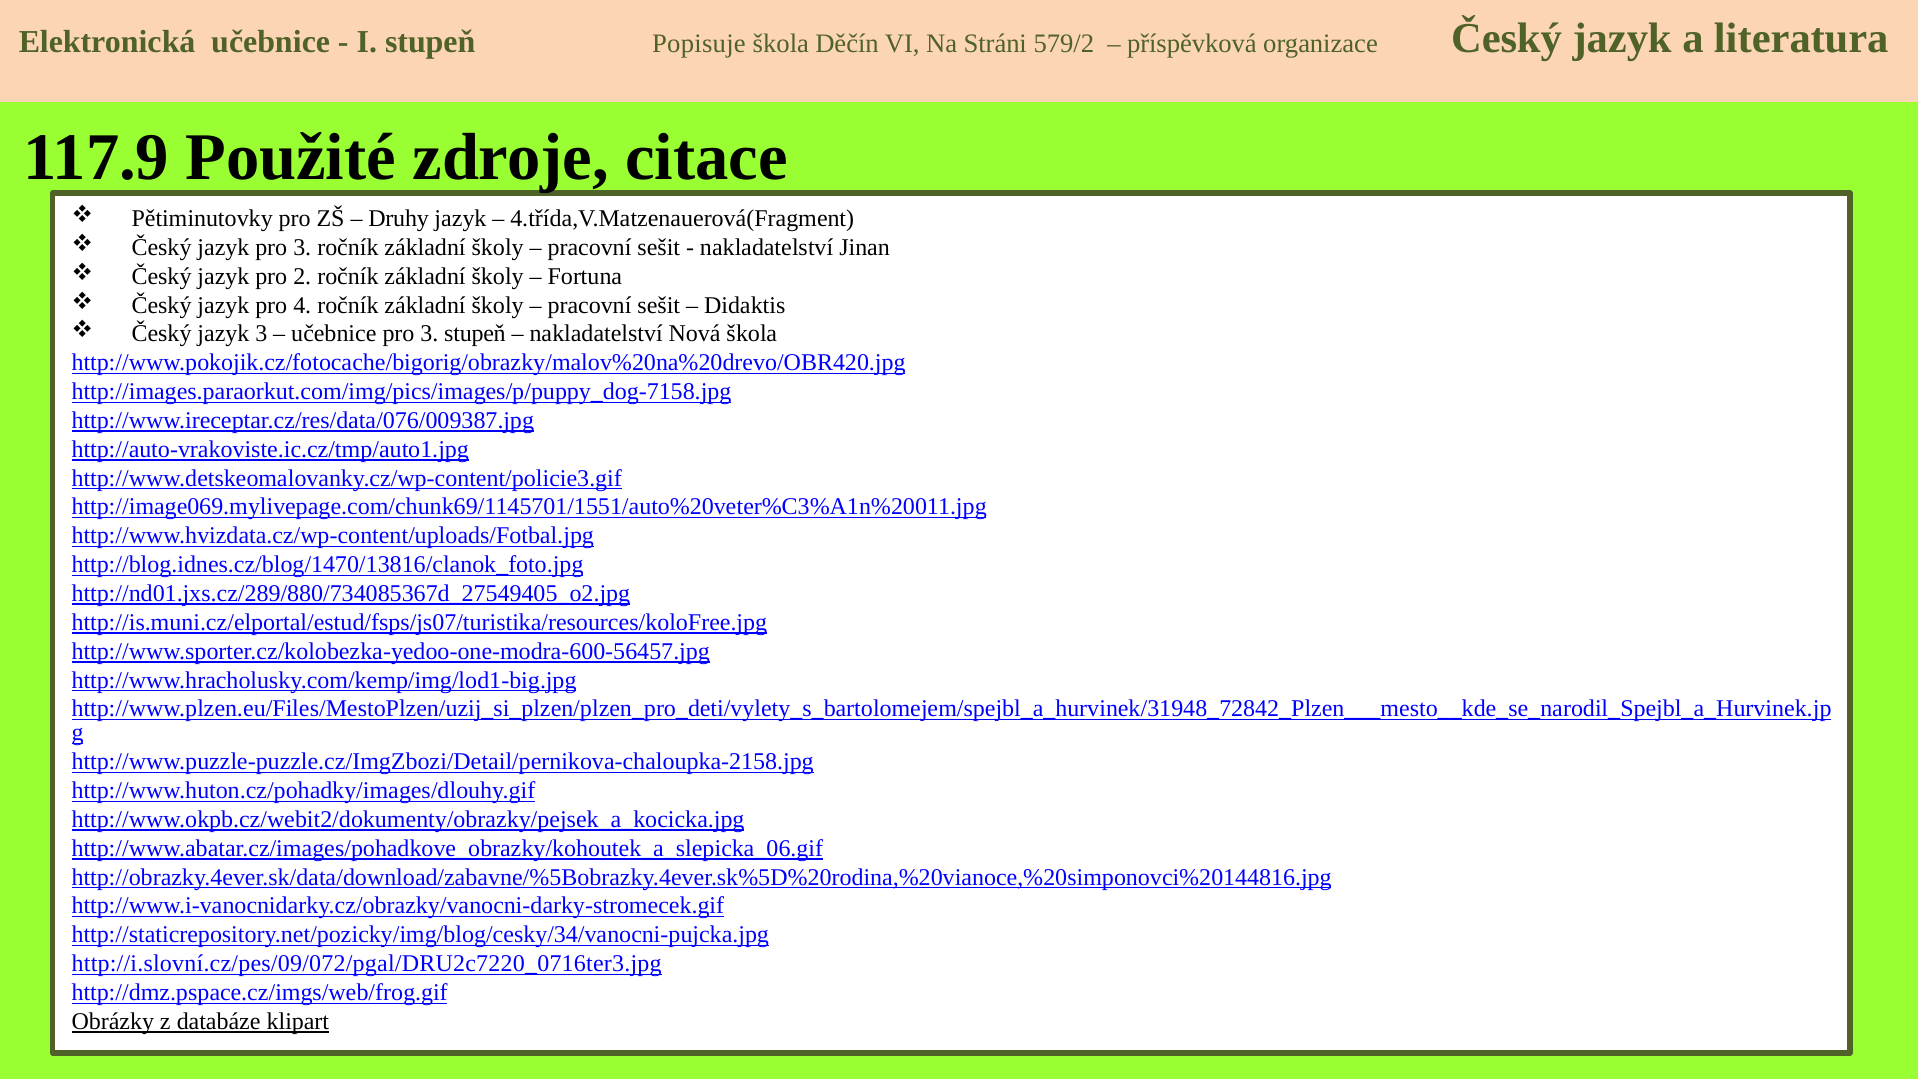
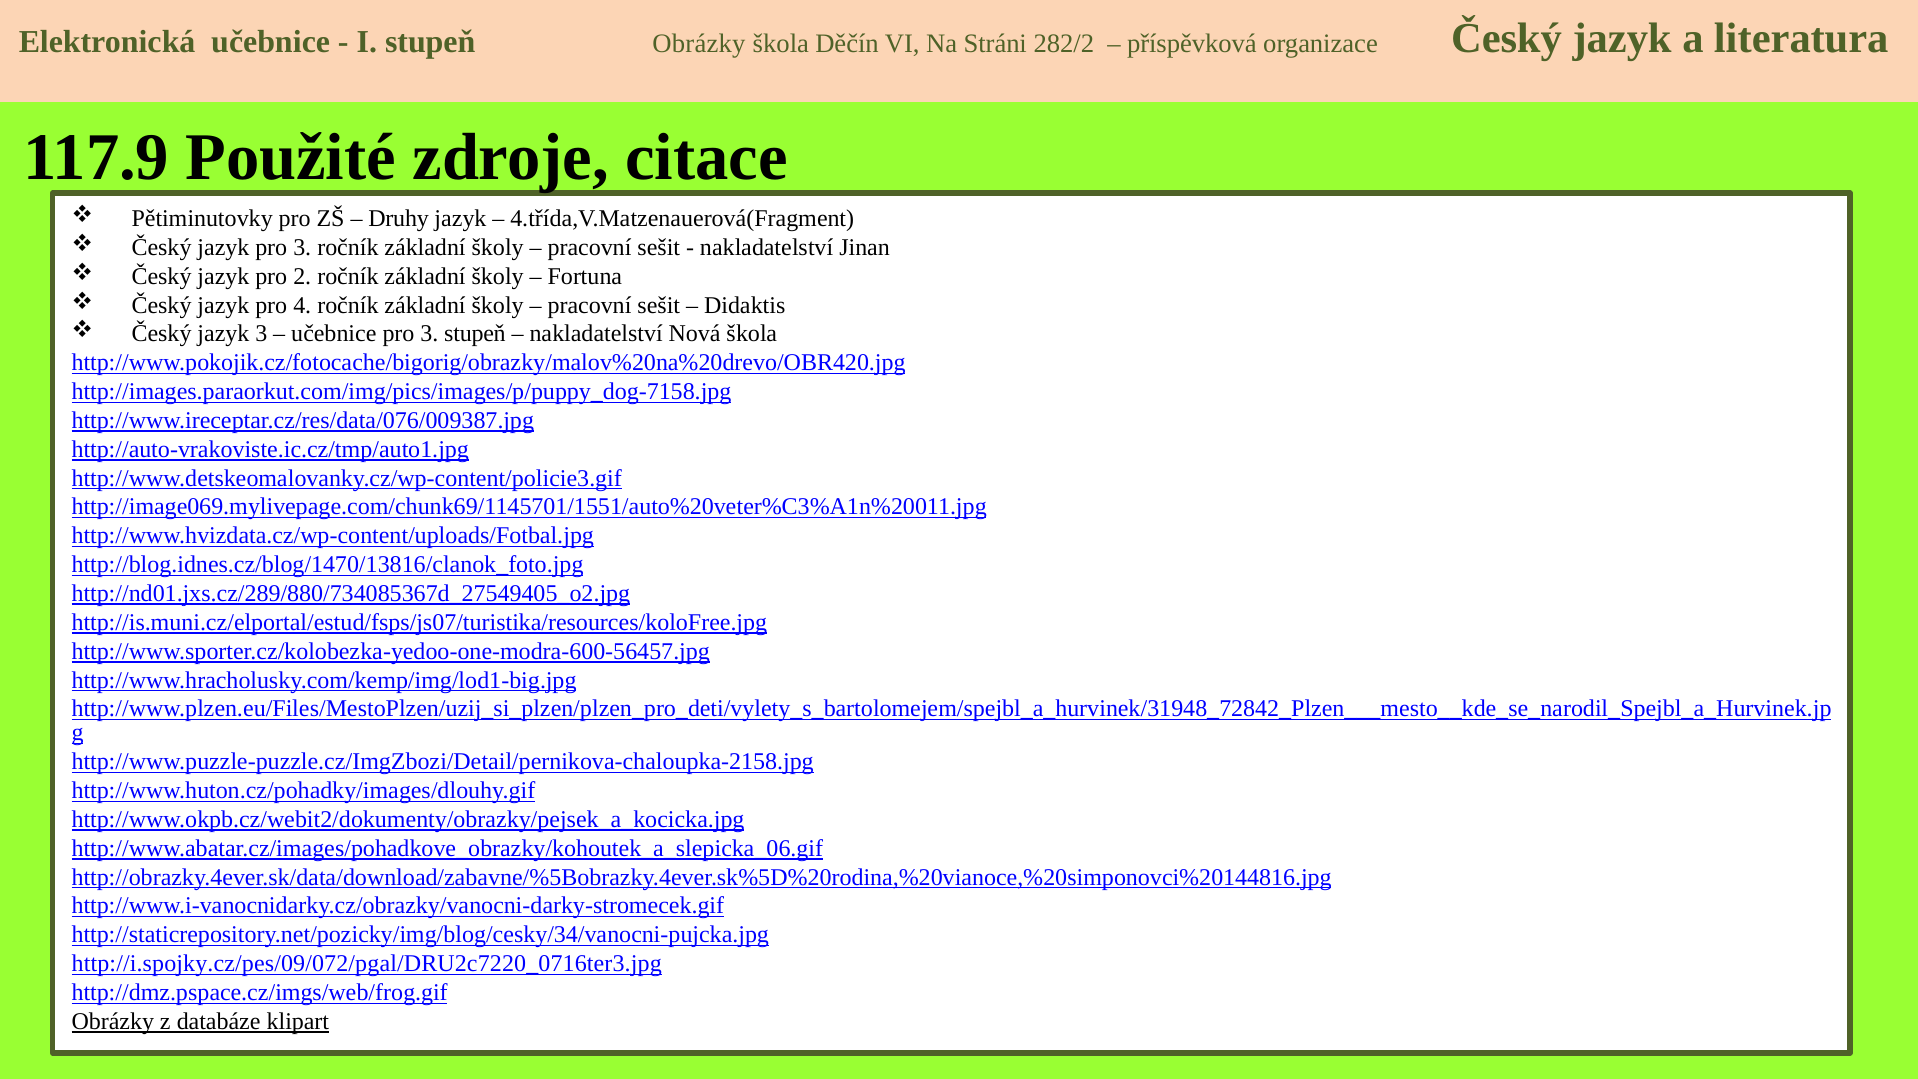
stupeň Popisuje: Popisuje -> Obrázky
579/2: 579/2 -> 282/2
http://i.slovní.cz/pes/09/072/pgal/DRU2c7220_0716ter3.jpg: http://i.slovní.cz/pes/09/072/pgal/DRU2c7220_0716ter3.jpg -> http://i.spojky.cz/pes/09/072/pgal/DRU2c7220_0716ter3.jpg
